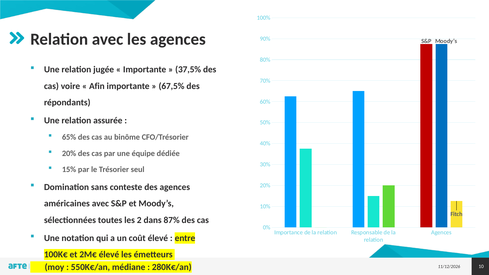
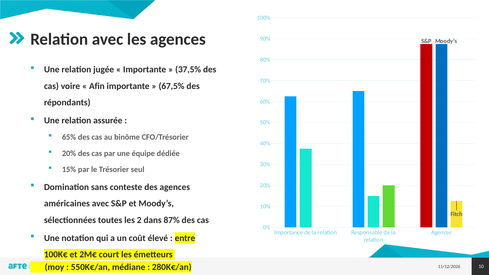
2M€ élevé: élevé -> court
